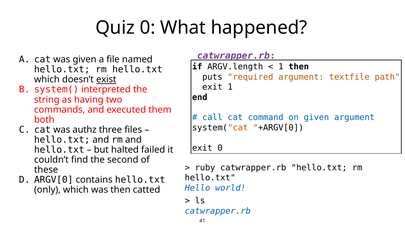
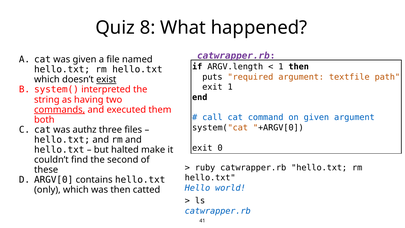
Quiz 0: 0 -> 8
commands underline: none -> present
failed: failed -> make
